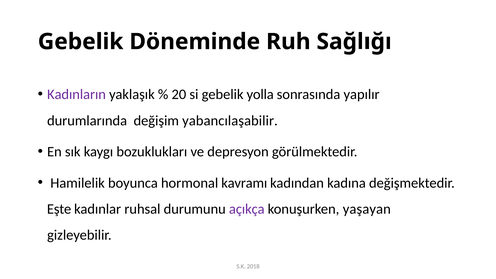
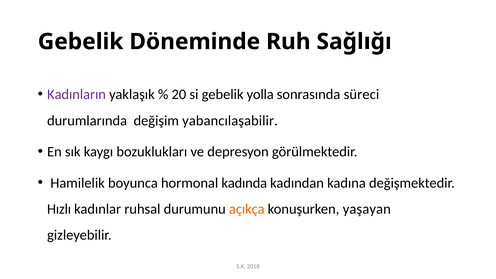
yapılır: yapılır -> süreci
kavramı: kavramı -> kadında
Eşte: Eşte -> Hızlı
açıkça colour: purple -> orange
